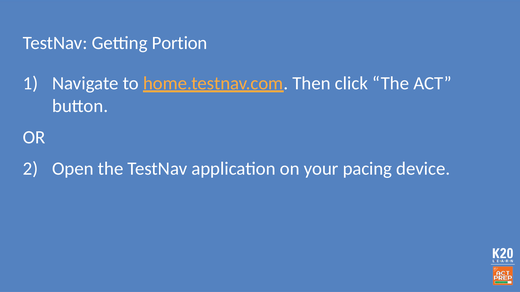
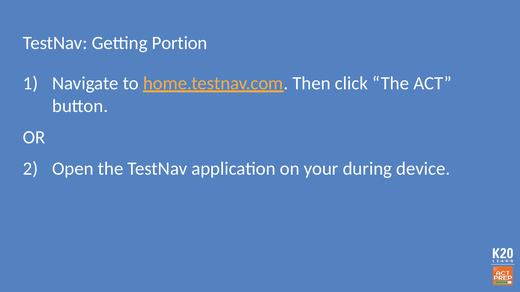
pacing: pacing -> during
